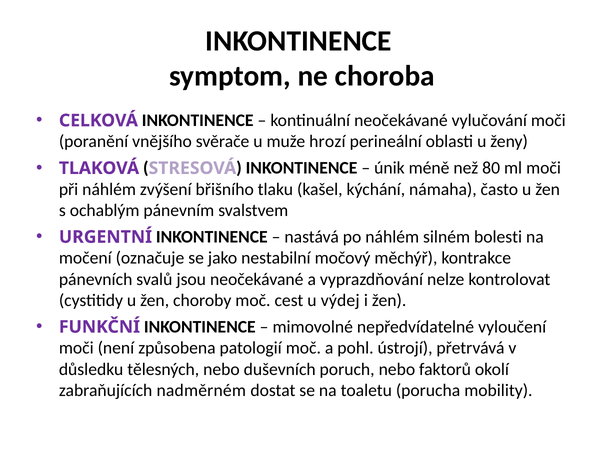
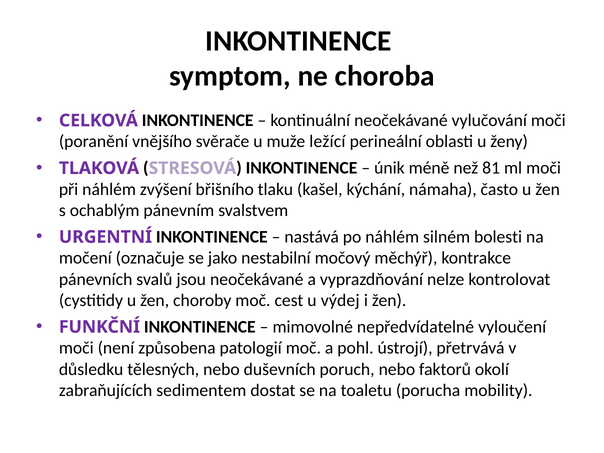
hrozí: hrozí -> ležící
80: 80 -> 81
nadměrném: nadměrném -> sedimentem
